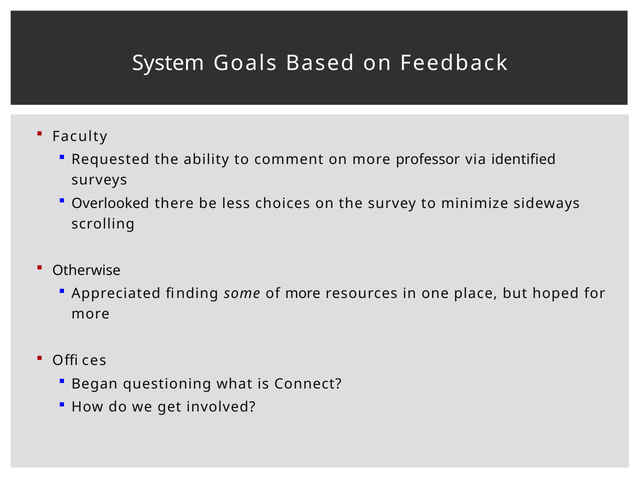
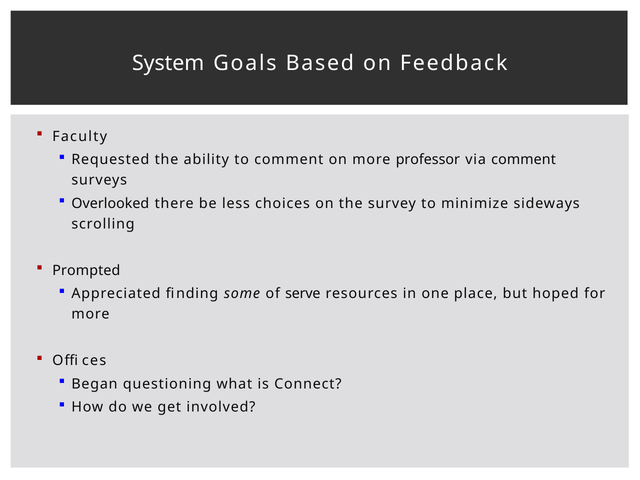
via identified: identified -> comment
Otherwise: Otherwise -> Prompted
of more: more -> serve
